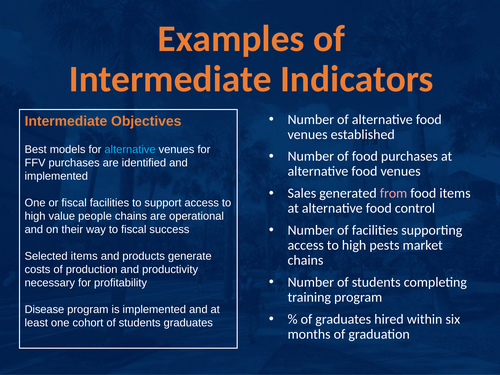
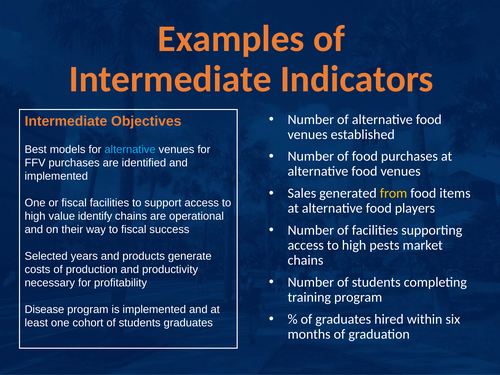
from colour: pink -> yellow
control: control -> players
people: people -> identify
Selected items: items -> years
